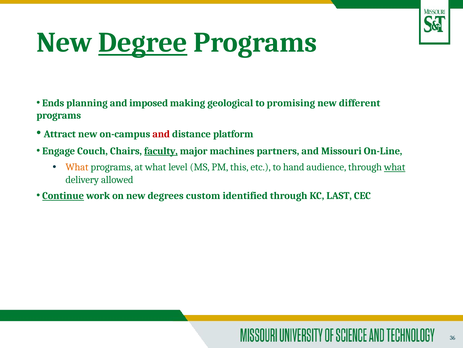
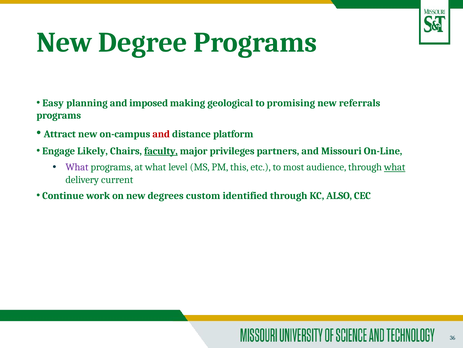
Degree underline: present -> none
Ends: Ends -> Easy
different: different -> referrals
Couch: Couch -> Likely
machines: machines -> privileges
What at (77, 167) colour: orange -> purple
hand: hand -> most
allowed: allowed -> current
Continue underline: present -> none
LAST: LAST -> ALSO
